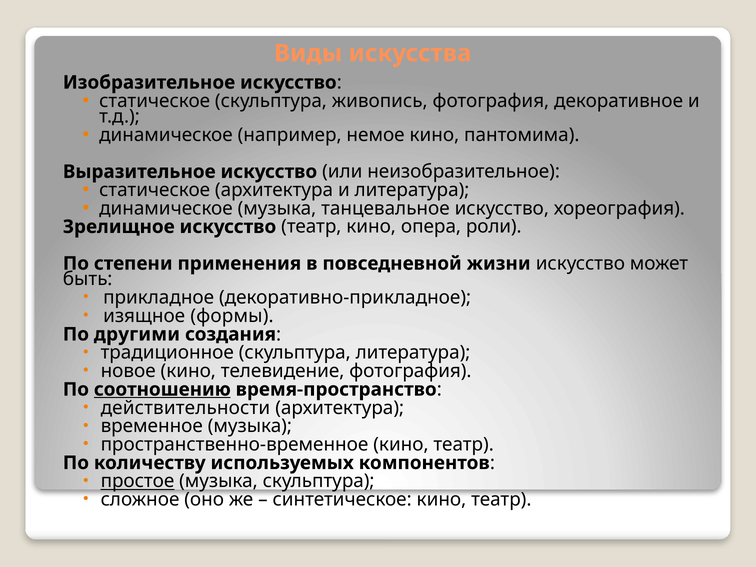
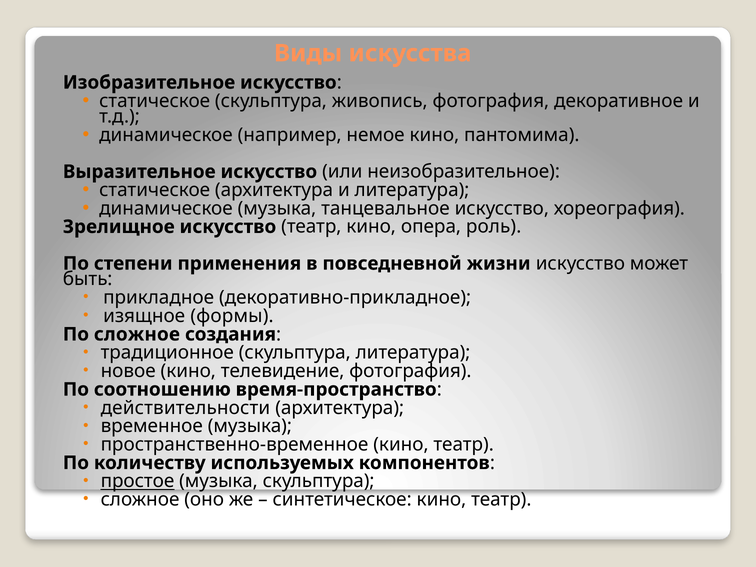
роли: роли -> роль
другими at (137, 334): другими -> сложное
соотношению underline: present -> none
